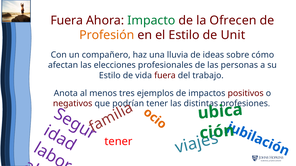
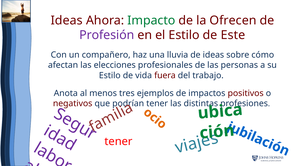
Fuera at (67, 20): Fuera -> Ideas
Profesión colour: orange -> purple
de Unit: Unit -> Este
